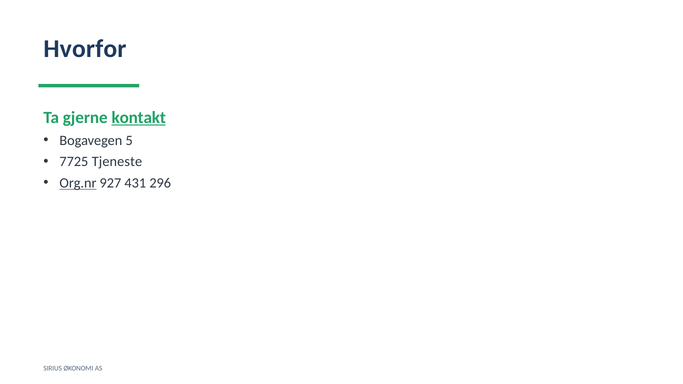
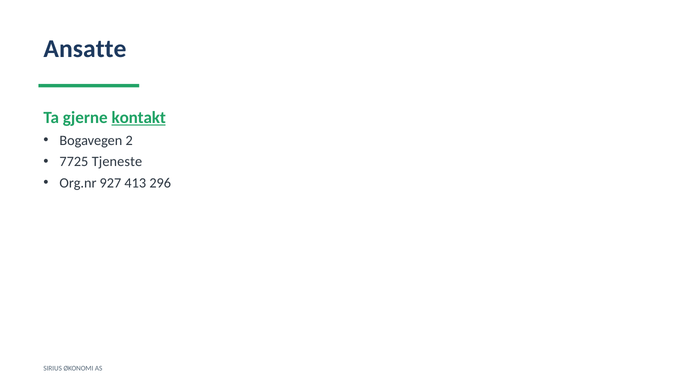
Hvorfor: Hvorfor -> Ansatte
5: 5 -> 2
Org.nr underline: present -> none
431: 431 -> 413
